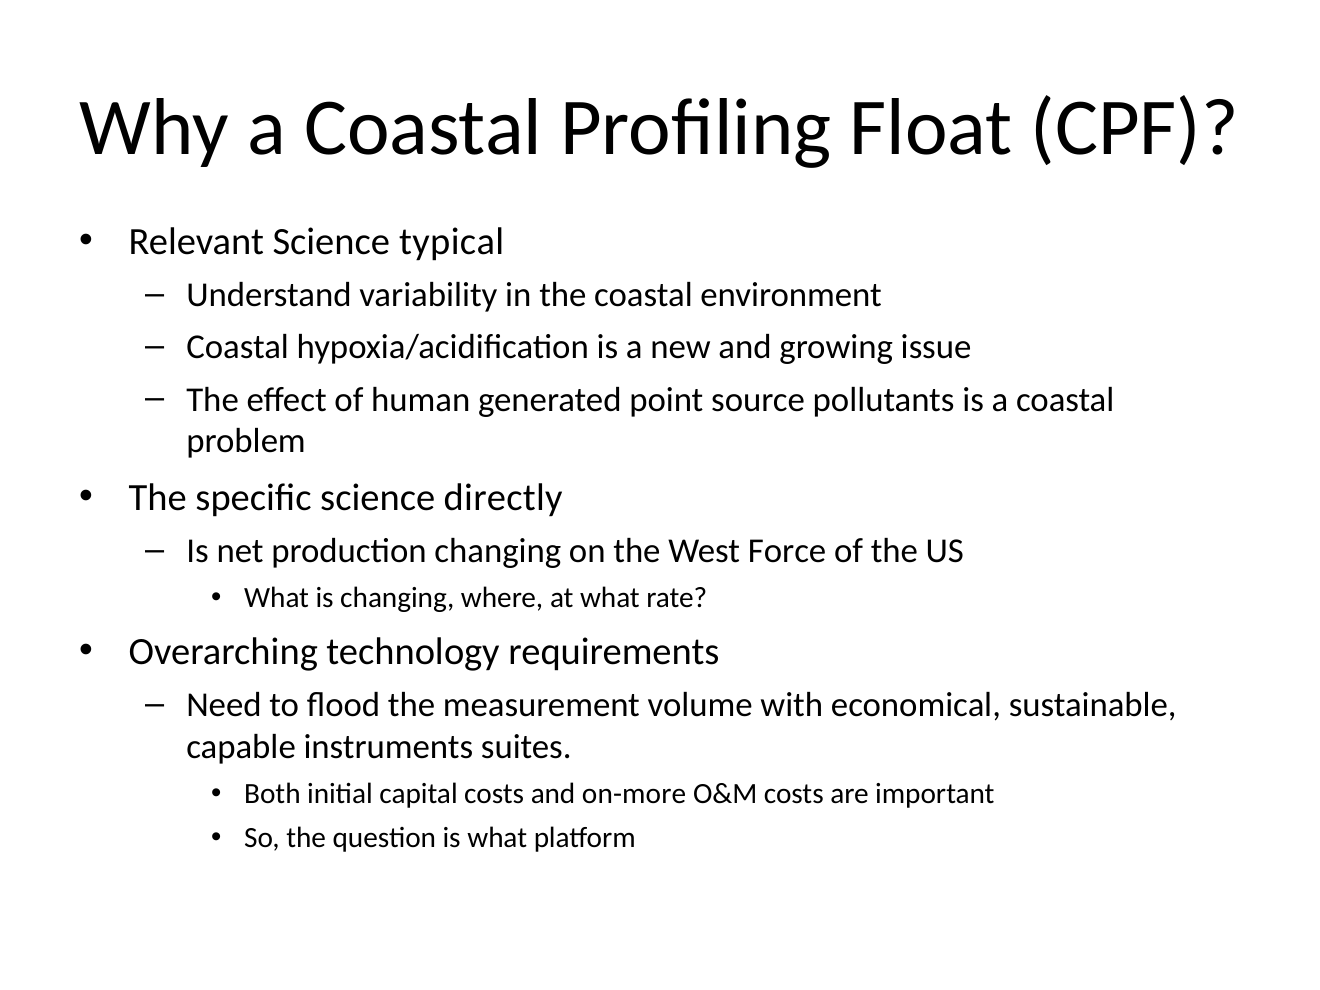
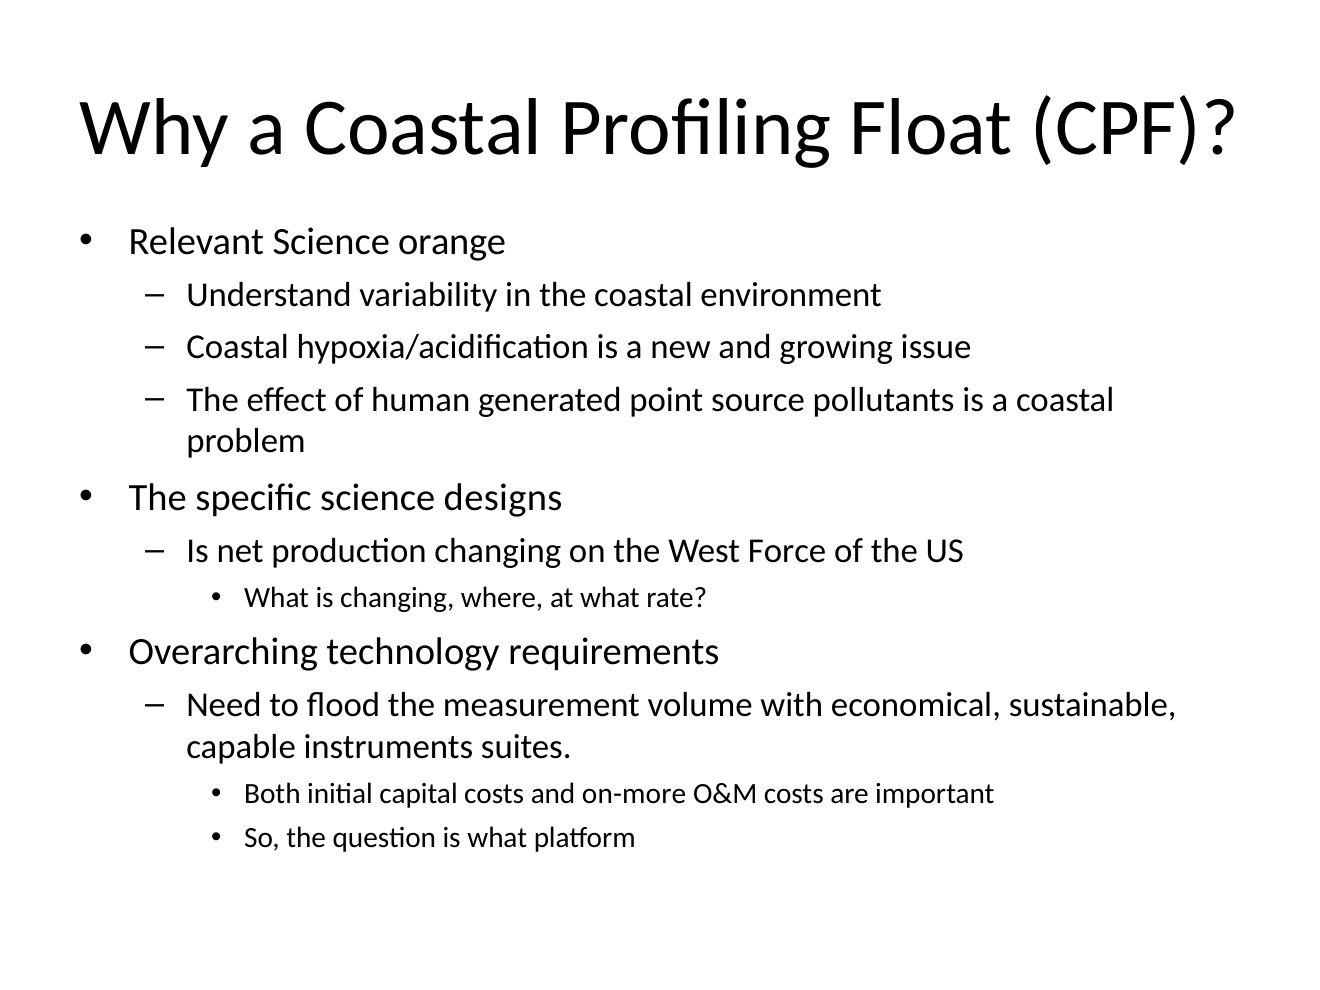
typical: typical -> orange
directly: directly -> designs
